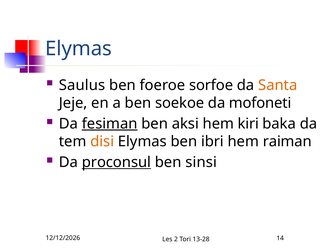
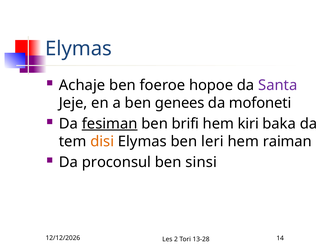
Saulus: Saulus -> Achaje
sorfoe: sorfoe -> hopoe
Santa colour: orange -> purple
soekoe: soekoe -> genees
aksi: aksi -> brifi
ibri: ibri -> leri
proconsul underline: present -> none
